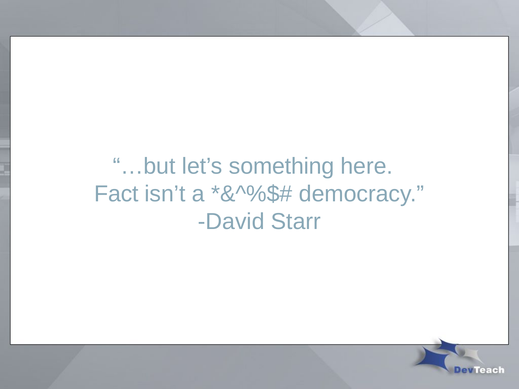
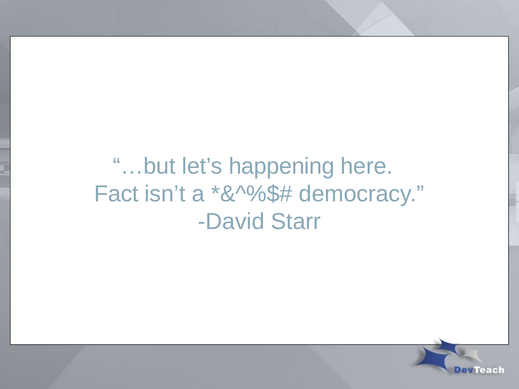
something: something -> happening
